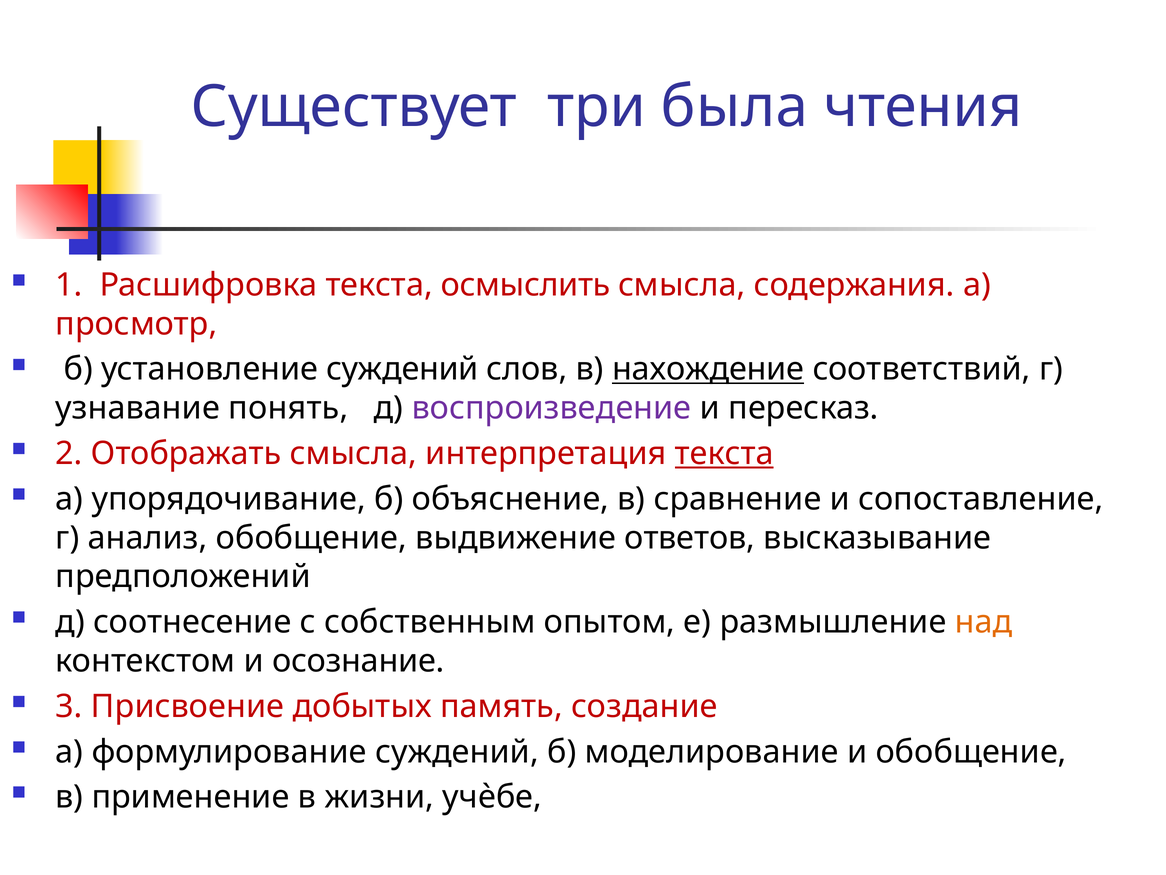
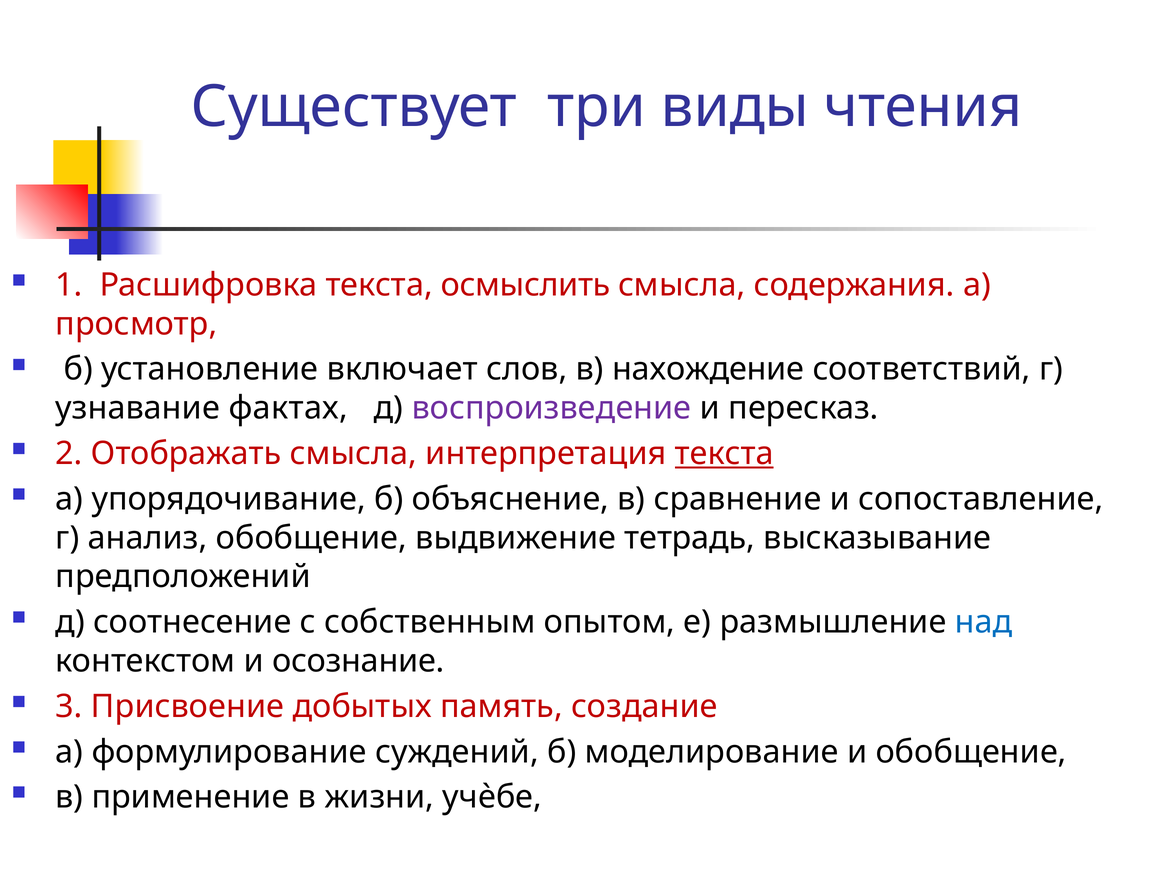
была: была -> виды
установление суждений: суждений -> включает
нахождение underline: present -> none
понять: понять -> фактах
ответов: ответов -> тетрадь
над colour: orange -> blue
